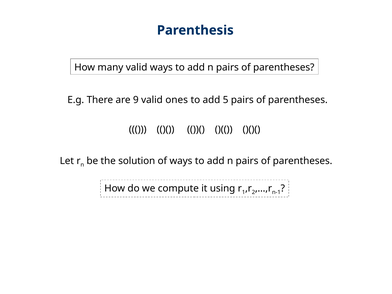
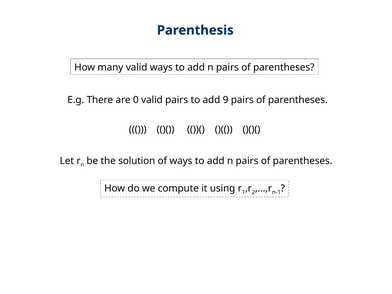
9: 9 -> 0
valid ones: ones -> pairs
5: 5 -> 9
